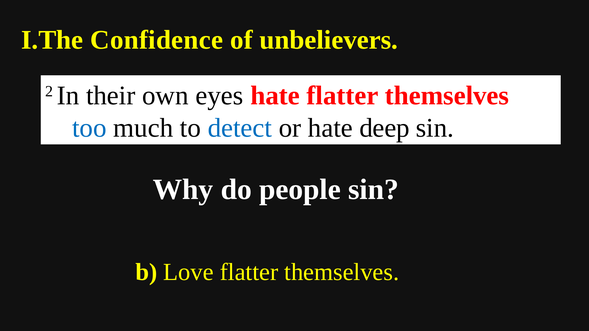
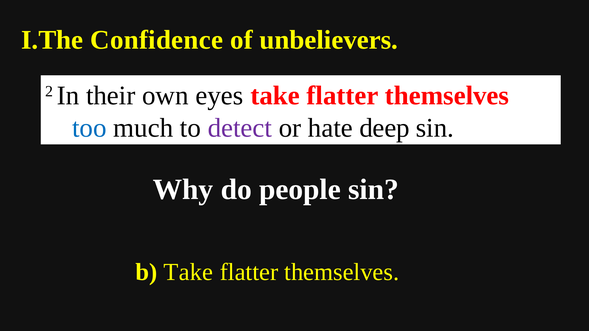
eyes hate: hate -> take
detect colour: blue -> purple
b Love: Love -> Take
